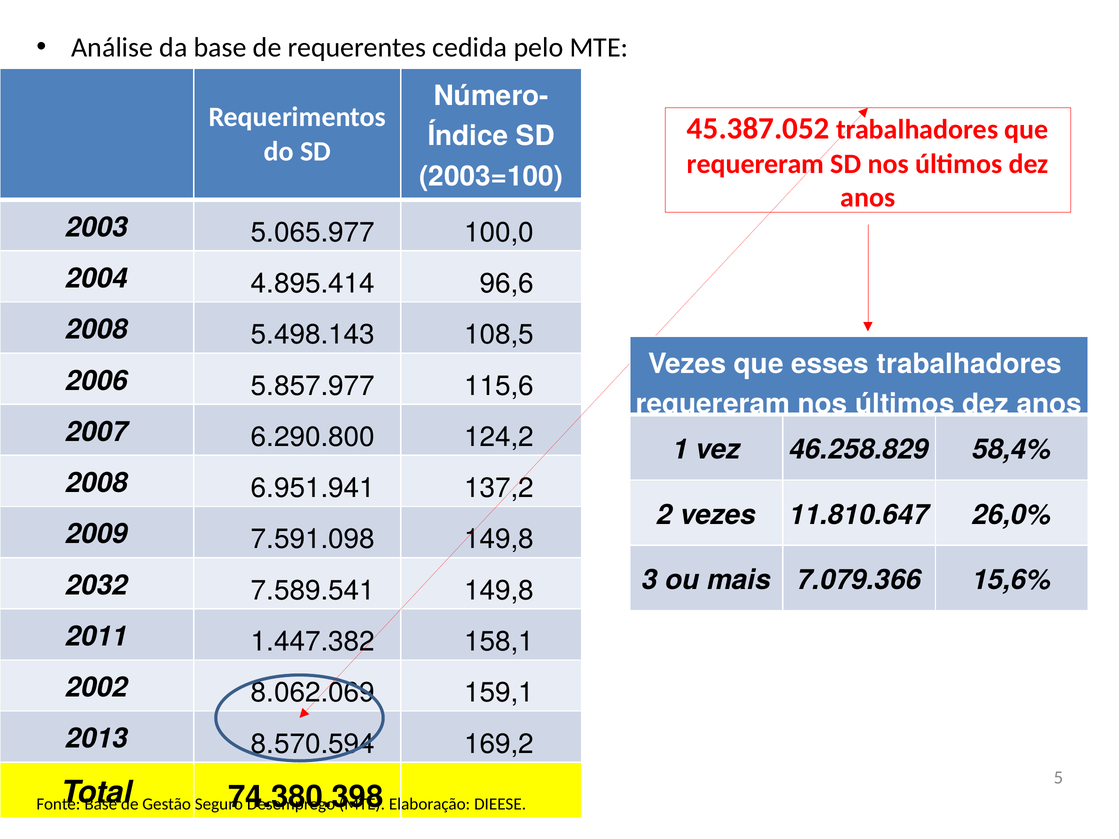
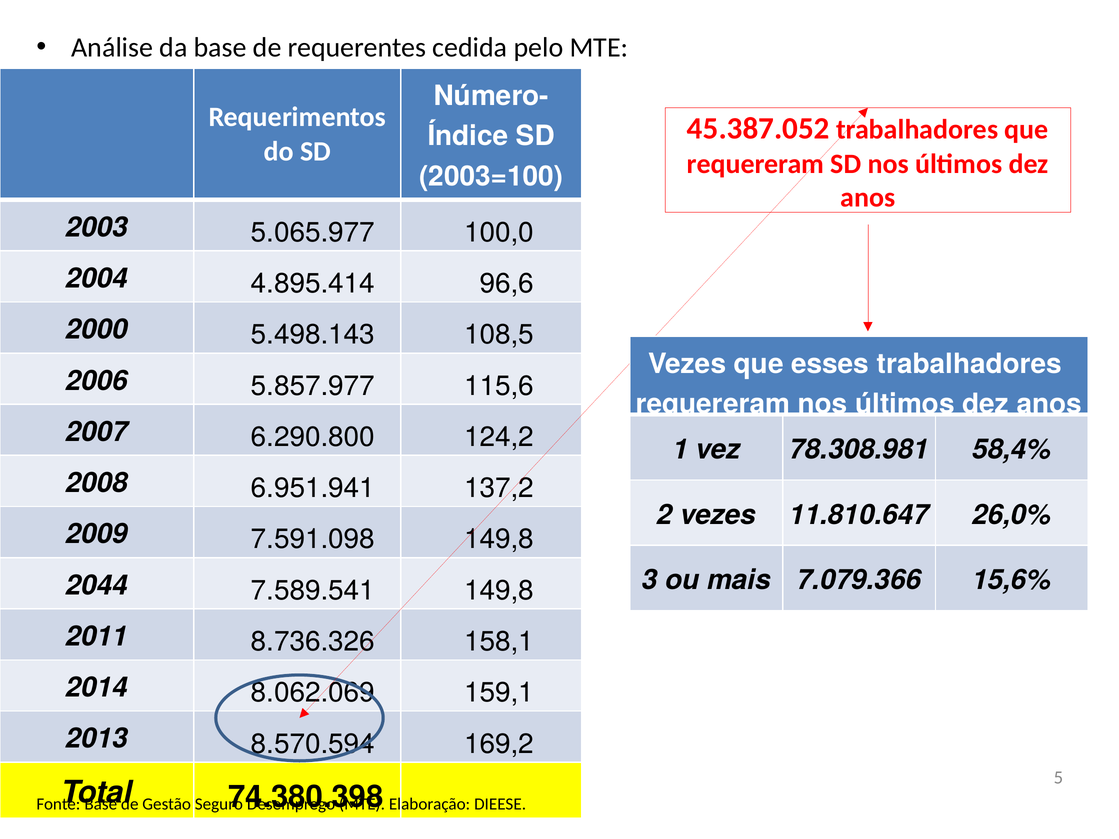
2008 at (97, 330): 2008 -> 2000
46.258.829: 46.258.829 -> 78.308.981
2032: 2032 -> 2044
1.447.382: 1.447.382 -> 8.736.326
2002: 2002 -> 2014
